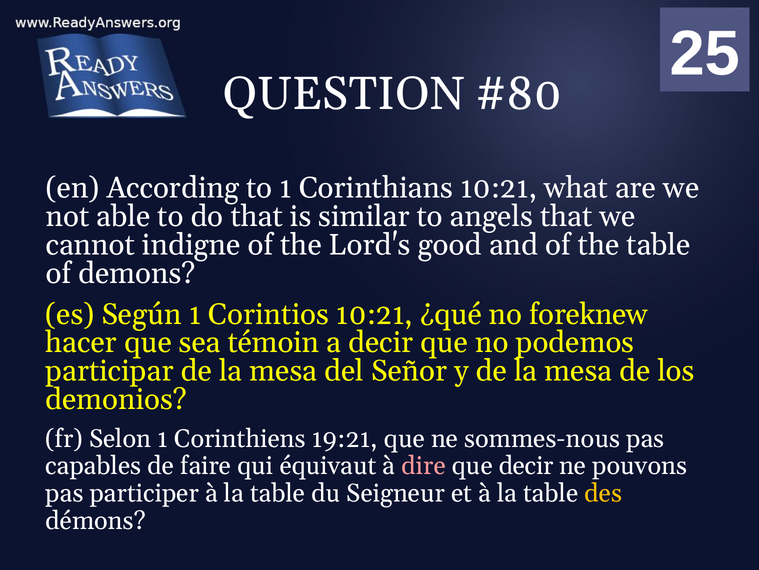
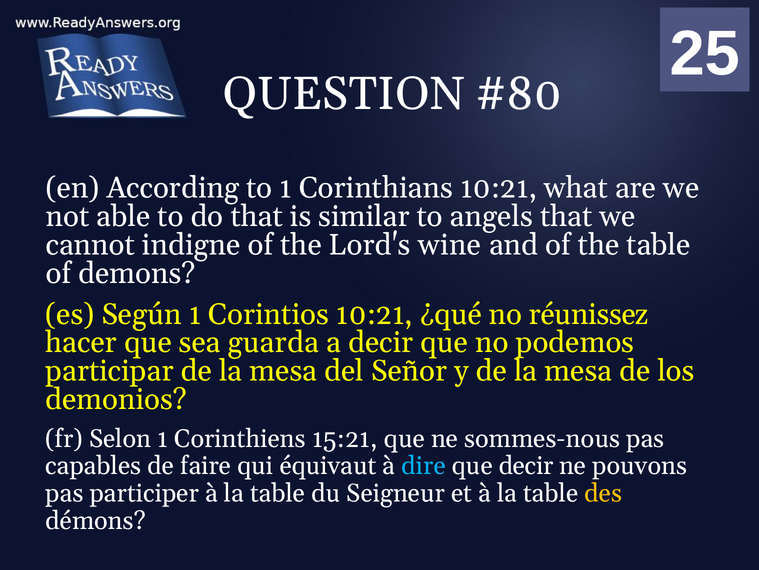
good: good -> wine
foreknew: foreknew -> réunissez
témoin: témoin -> guarda
19:21: 19:21 -> 15:21
dire colour: pink -> light blue
